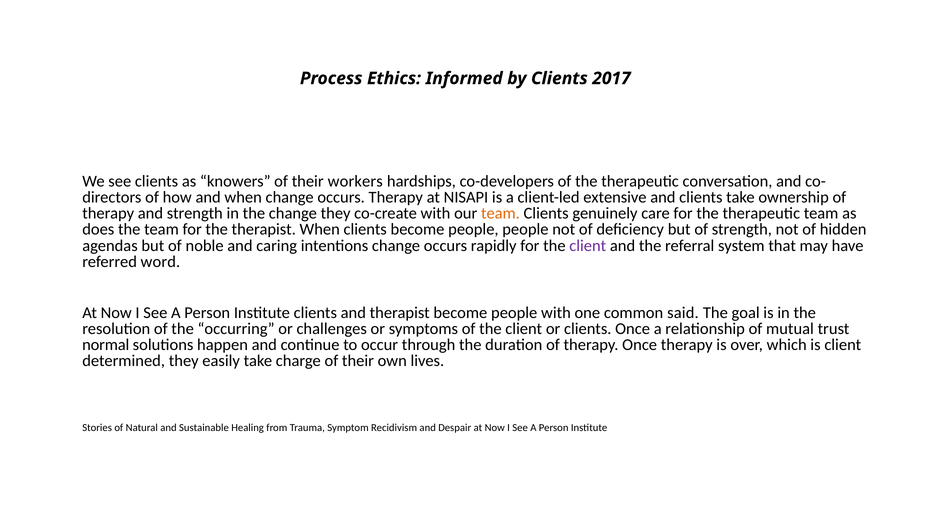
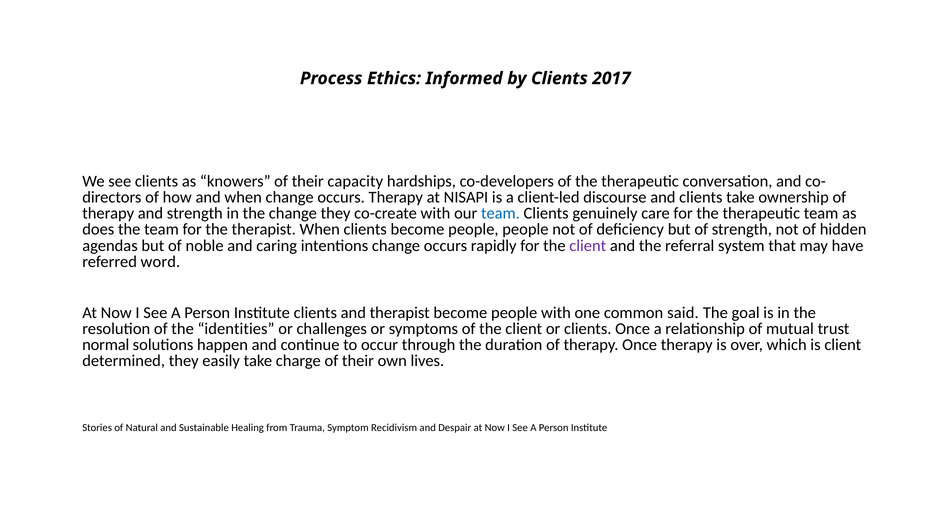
workers: workers -> capacity
extensive: extensive -> discourse
team at (500, 213) colour: orange -> blue
occurring: occurring -> identities
